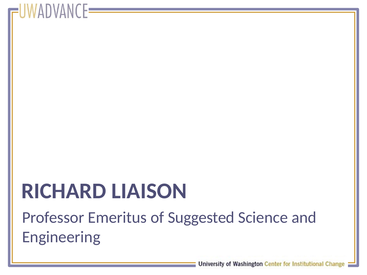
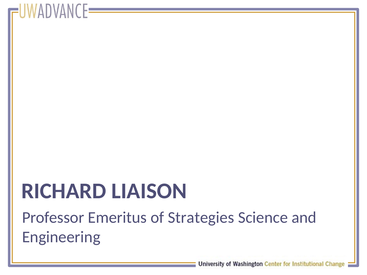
Suggested: Suggested -> Strategies
